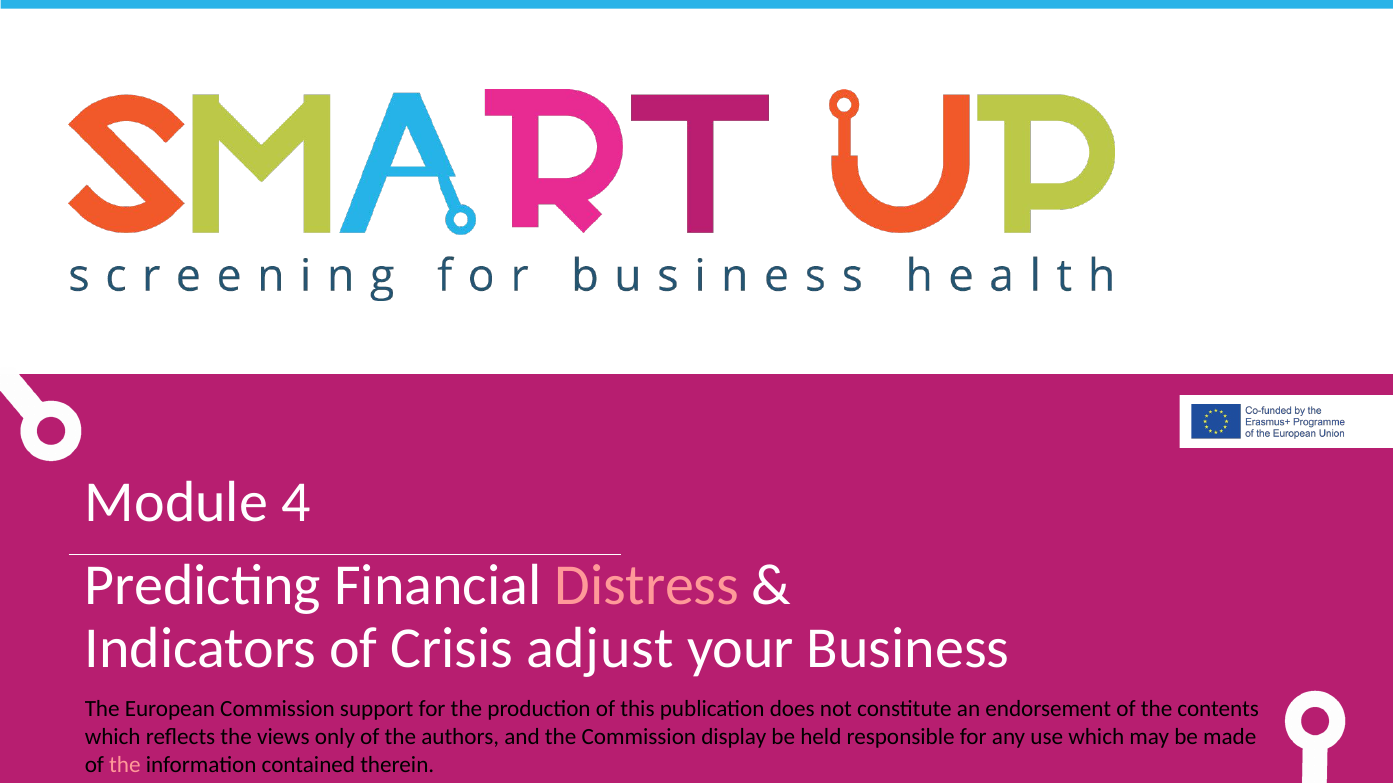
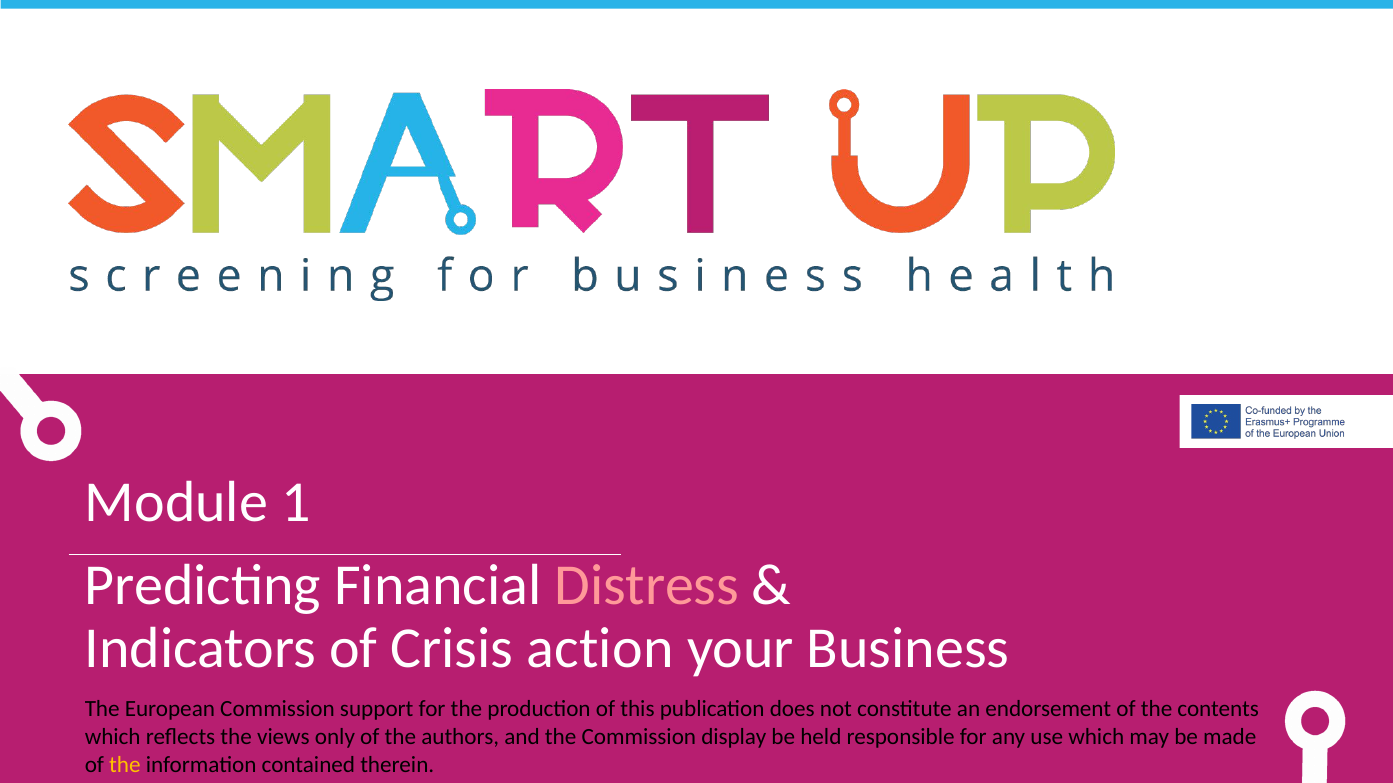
4: 4 -> 1
adjust: adjust -> action
the at (125, 765) colour: pink -> yellow
